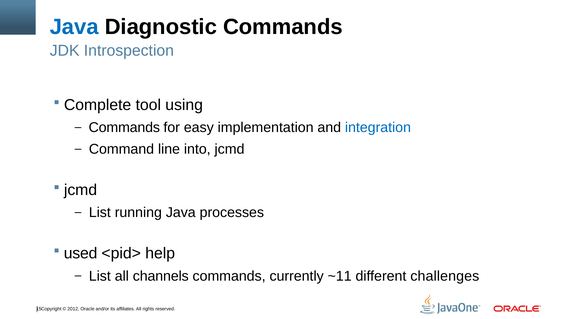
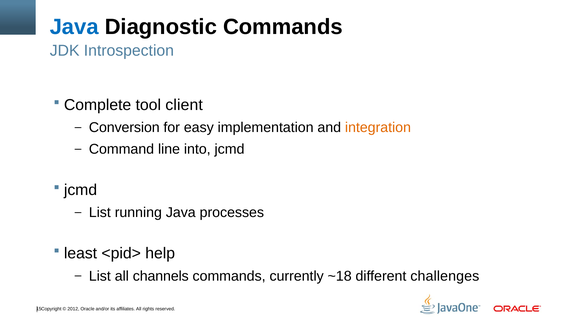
using: using -> client
Commands at (124, 127): Commands -> Conversion
integration colour: blue -> orange
used: used -> least
~11: ~11 -> ~18
